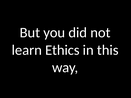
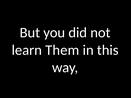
Ethics: Ethics -> Them
